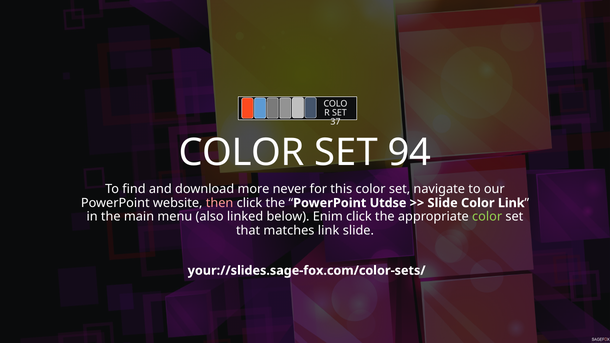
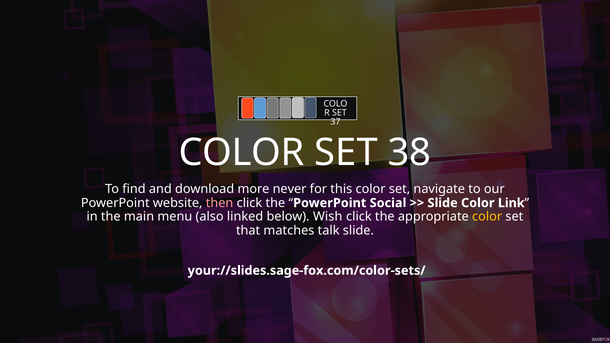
94: 94 -> 38
Utdse: Utdse -> Social
Enim: Enim -> Wish
color at (487, 217) colour: light green -> yellow
matches link: link -> talk
